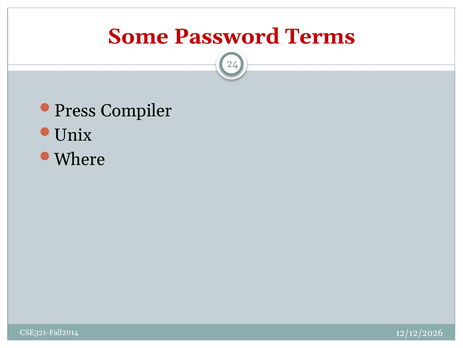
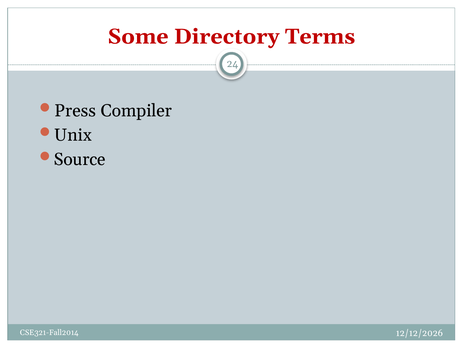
Password: Password -> Directory
Where: Where -> Source
